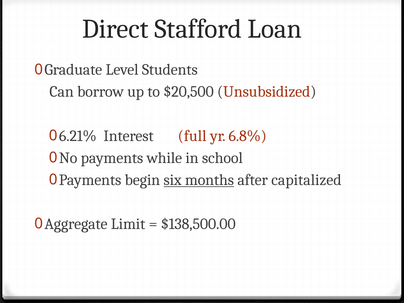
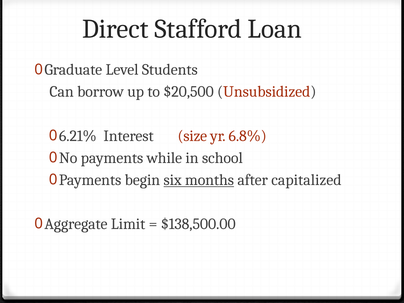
full: full -> size
